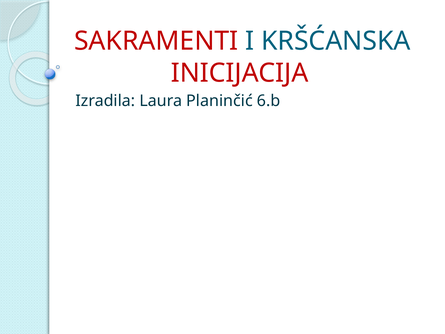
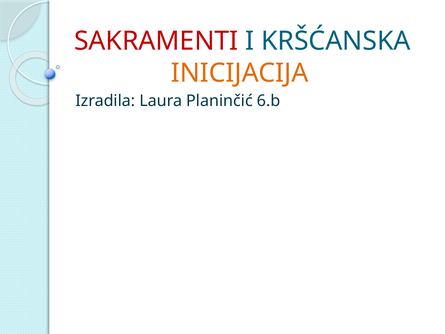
INICIJACIJA colour: red -> orange
